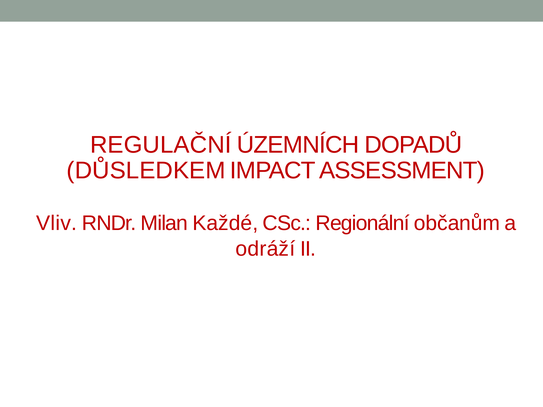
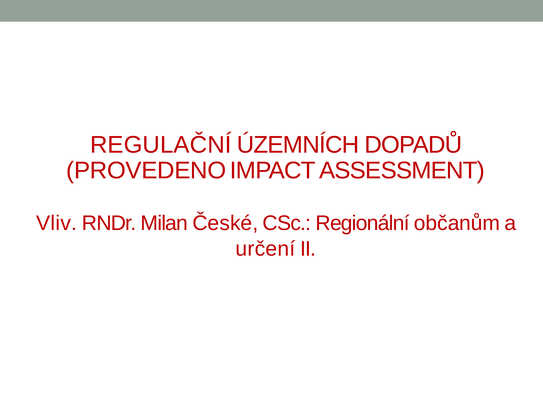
DŮSLEDKEM: DŮSLEDKEM -> PROVEDENO
Každé: Každé -> České
odráží: odráží -> určení
